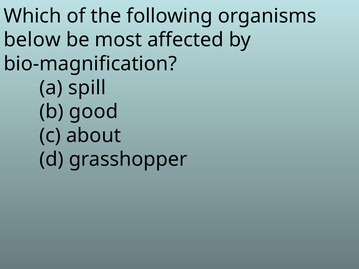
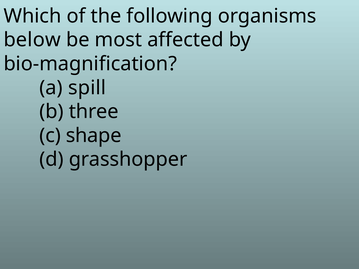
good: good -> three
about: about -> shape
